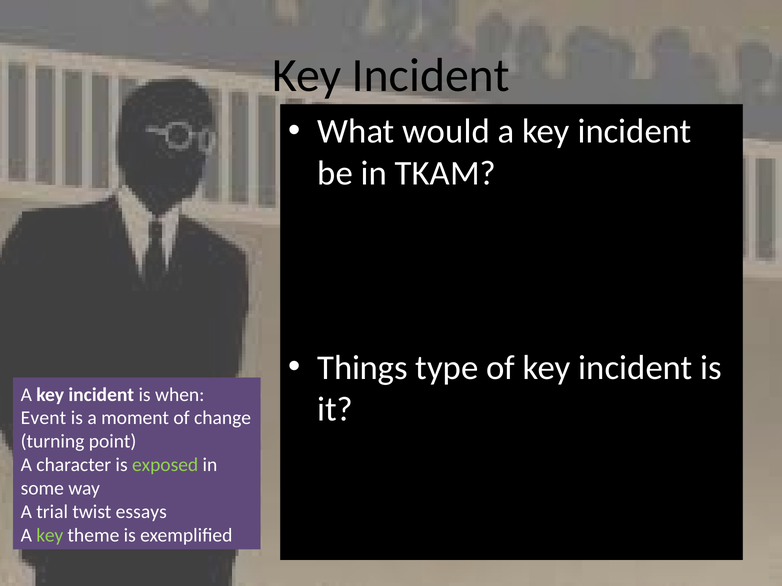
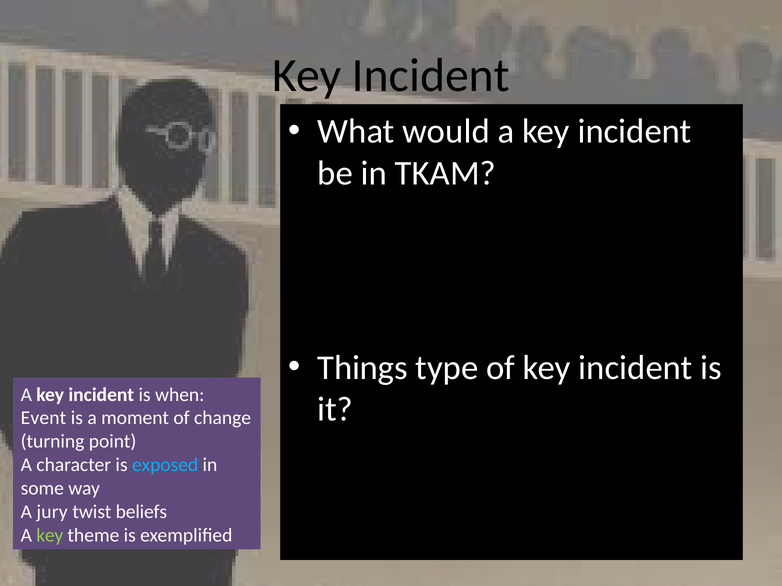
exposed colour: light green -> light blue
trial: trial -> jury
essays: essays -> beliefs
